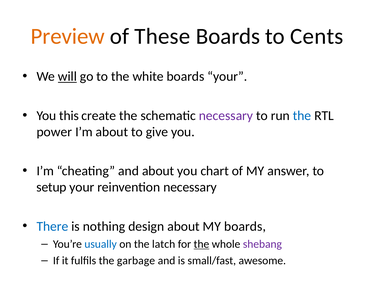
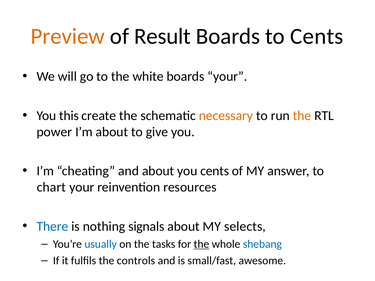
These: These -> Result
will underline: present -> none
necessary at (226, 116) colour: purple -> orange
the at (302, 116) colour: blue -> orange
you chart: chart -> cents
setup: setup -> chart
reinvention necessary: necessary -> resources
design: design -> signals
MY boards: boards -> selects
latch: latch -> tasks
shebang colour: purple -> blue
garbage: garbage -> controls
